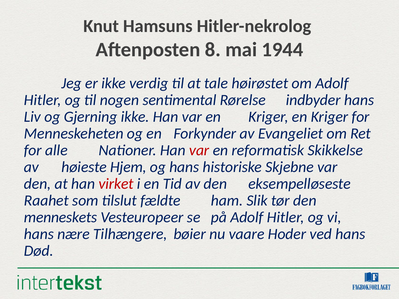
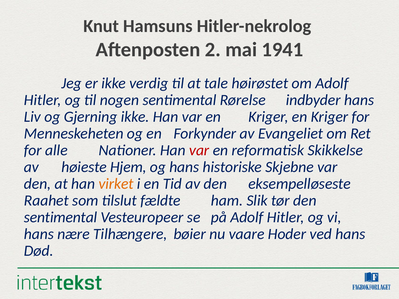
8: 8 -> 2
1944: 1944 -> 1941
virket colour: red -> orange
menneskets at (61, 218): menneskets -> sentimental
